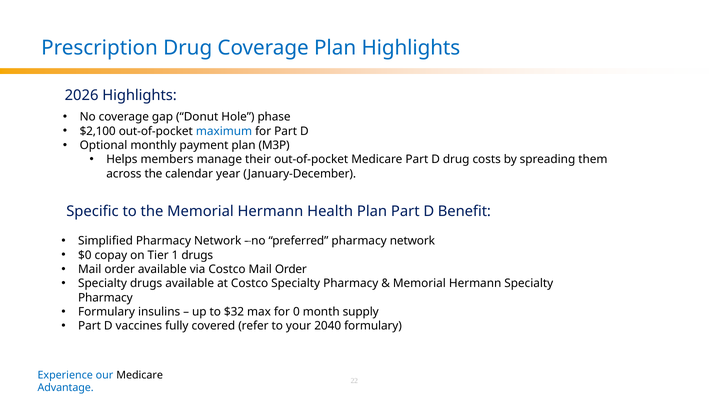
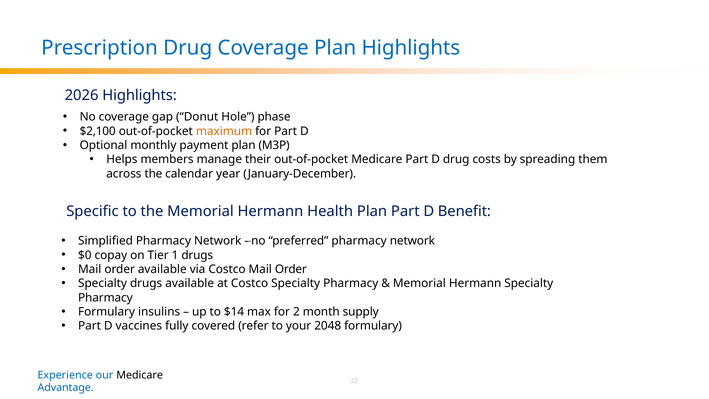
maximum colour: blue -> orange
$32: $32 -> $14
0: 0 -> 2
2040: 2040 -> 2048
